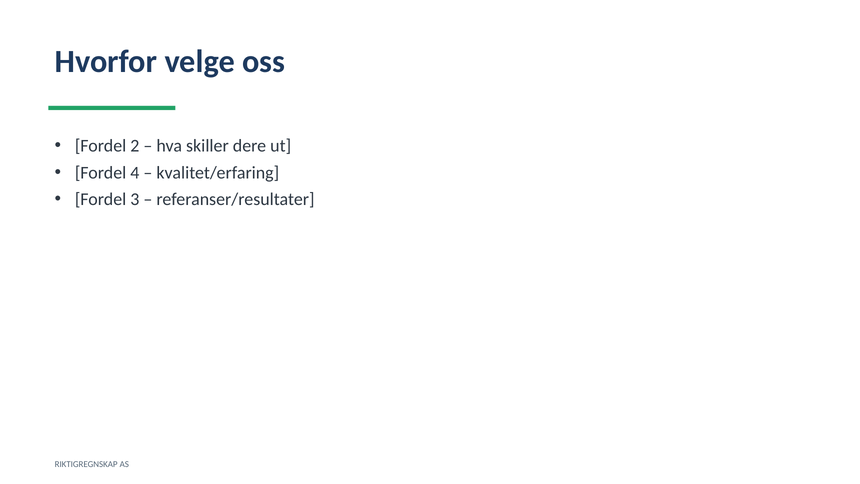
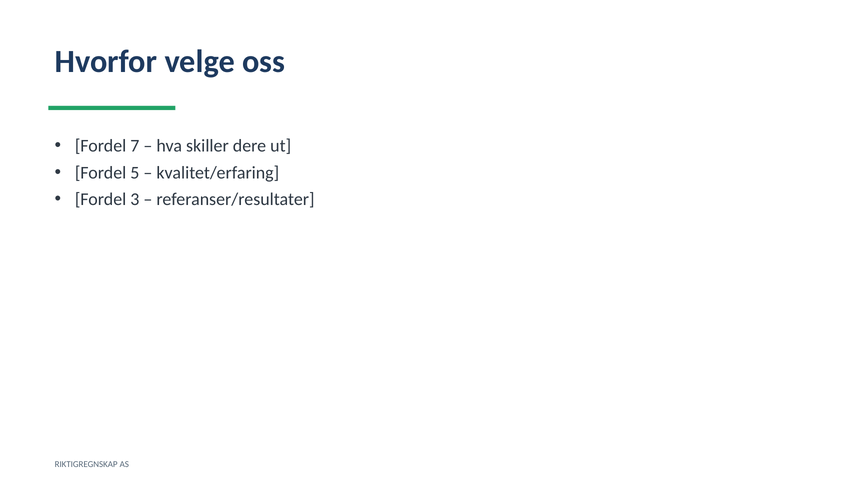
2: 2 -> 7
4: 4 -> 5
